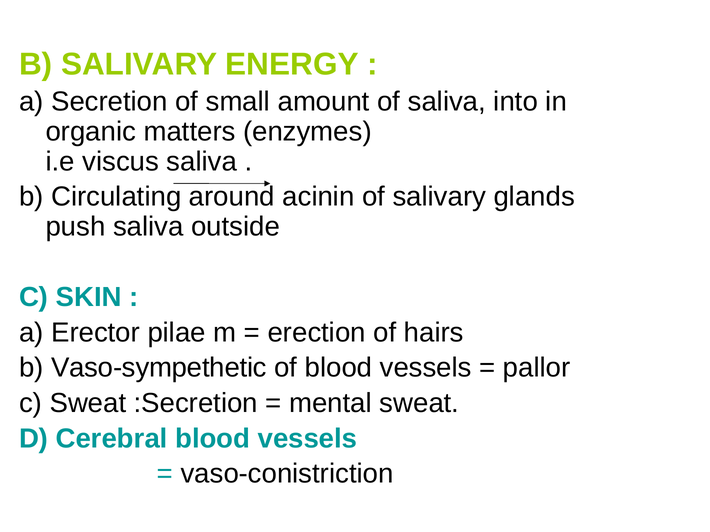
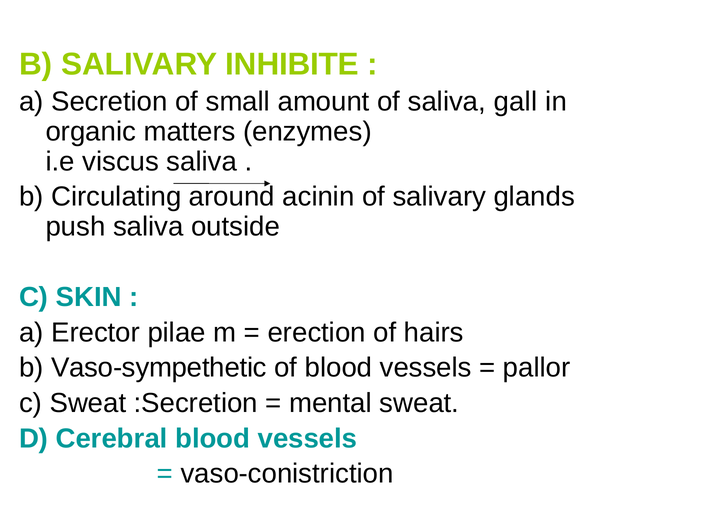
ENERGY: ENERGY -> INHIBITE
into: into -> gall
